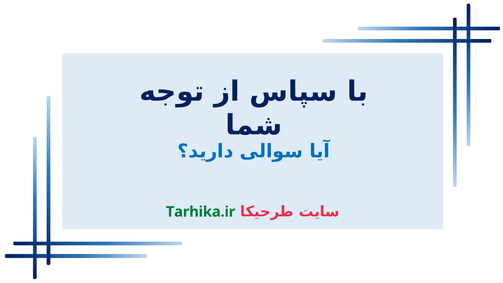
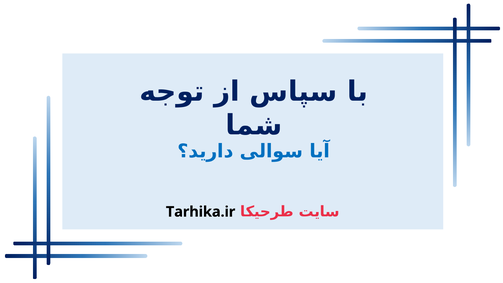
Tarhika.ir colour: green -> black
